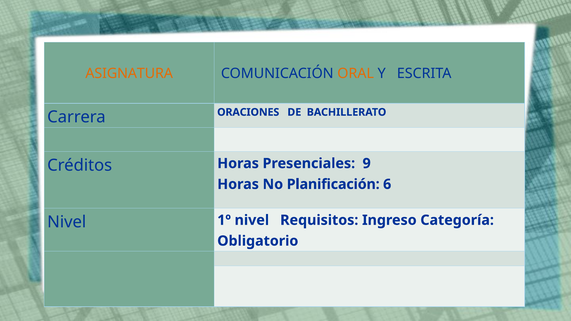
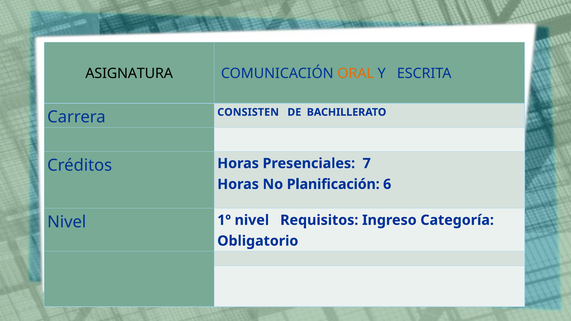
ASIGNATURA colour: orange -> black
ORACIONES: ORACIONES -> CONSISTEN
9: 9 -> 7
